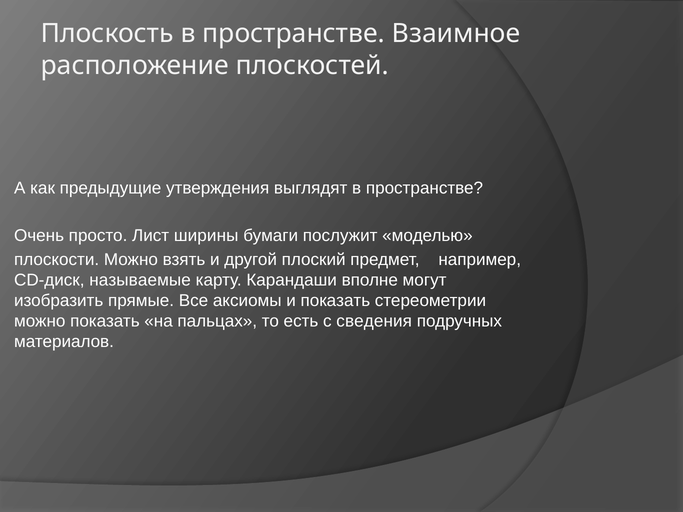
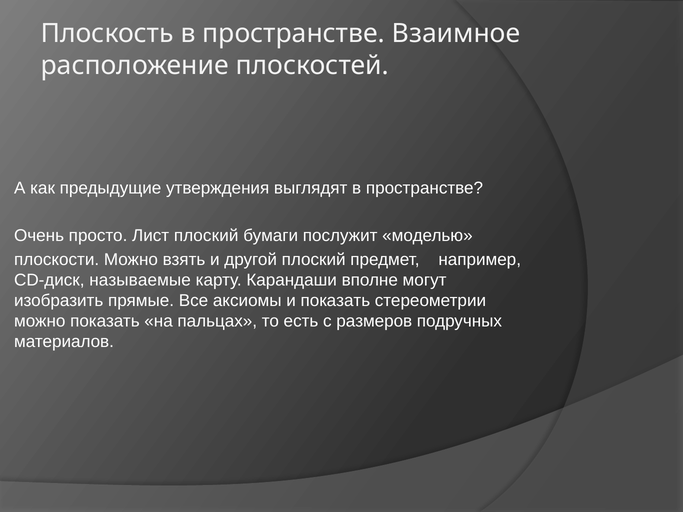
Лист ширины: ширины -> плоский
сведения: сведения -> размеров
